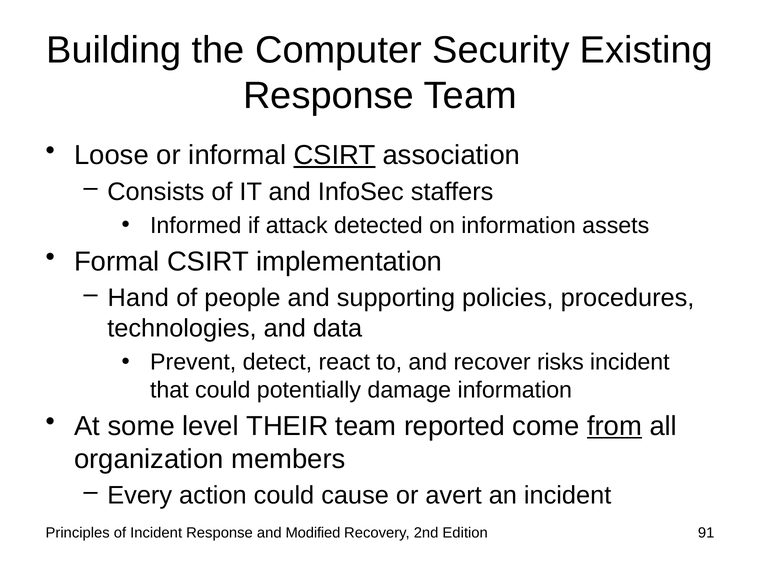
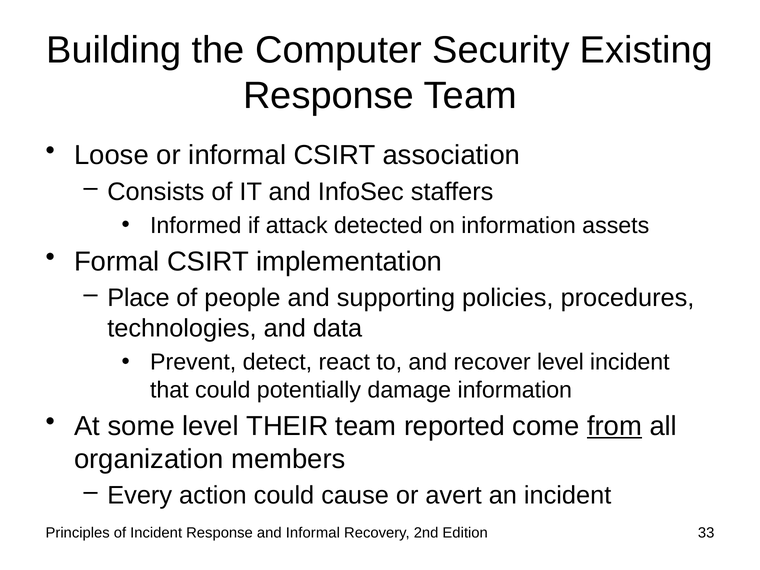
CSIRT at (335, 155) underline: present -> none
Hand: Hand -> Place
recover risks: risks -> level
and Modified: Modified -> Informal
91: 91 -> 33
